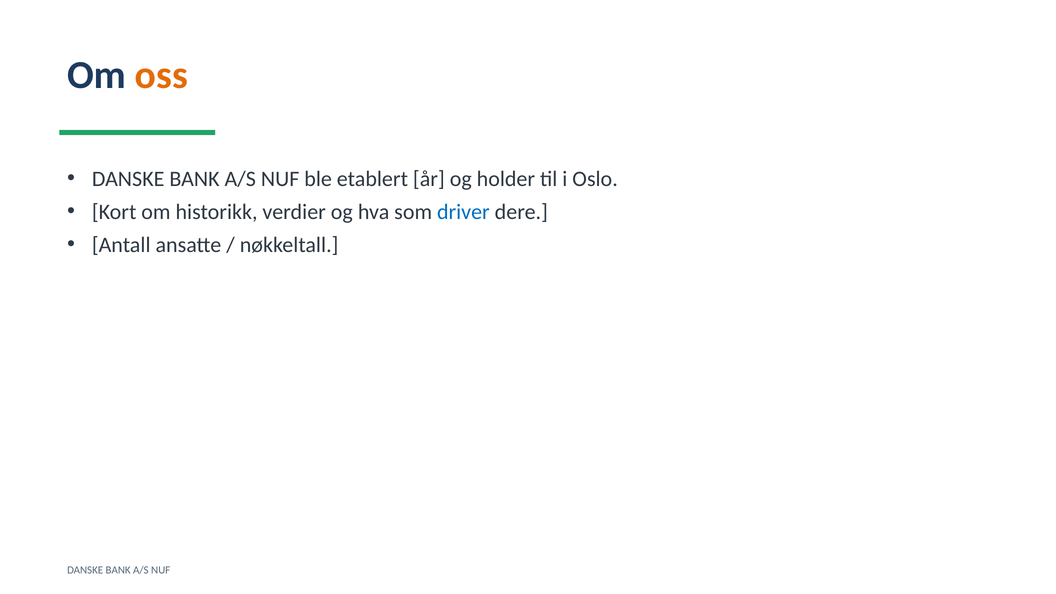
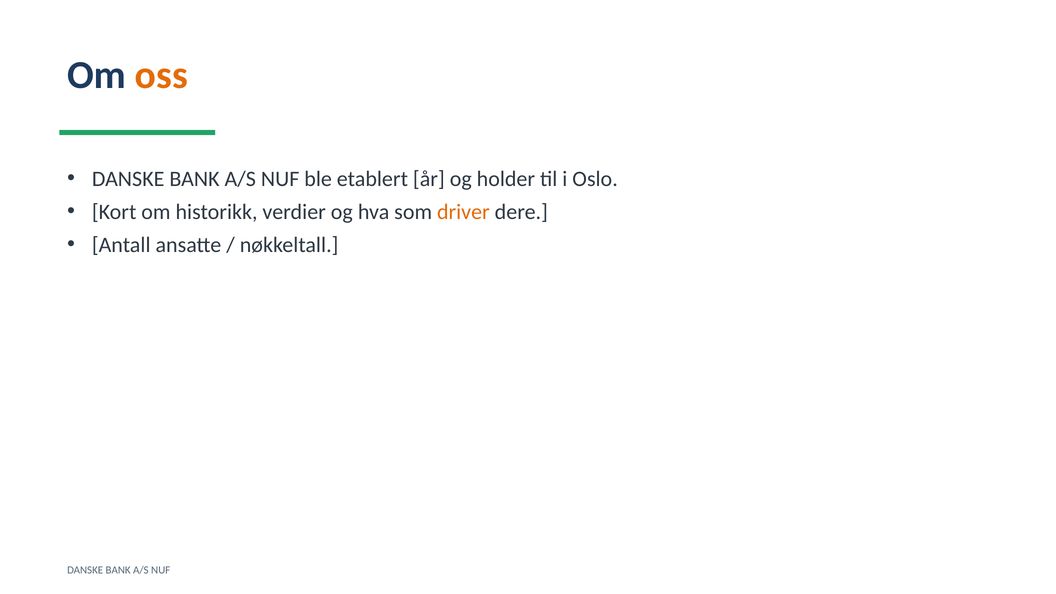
driver colour: blue -> orange
